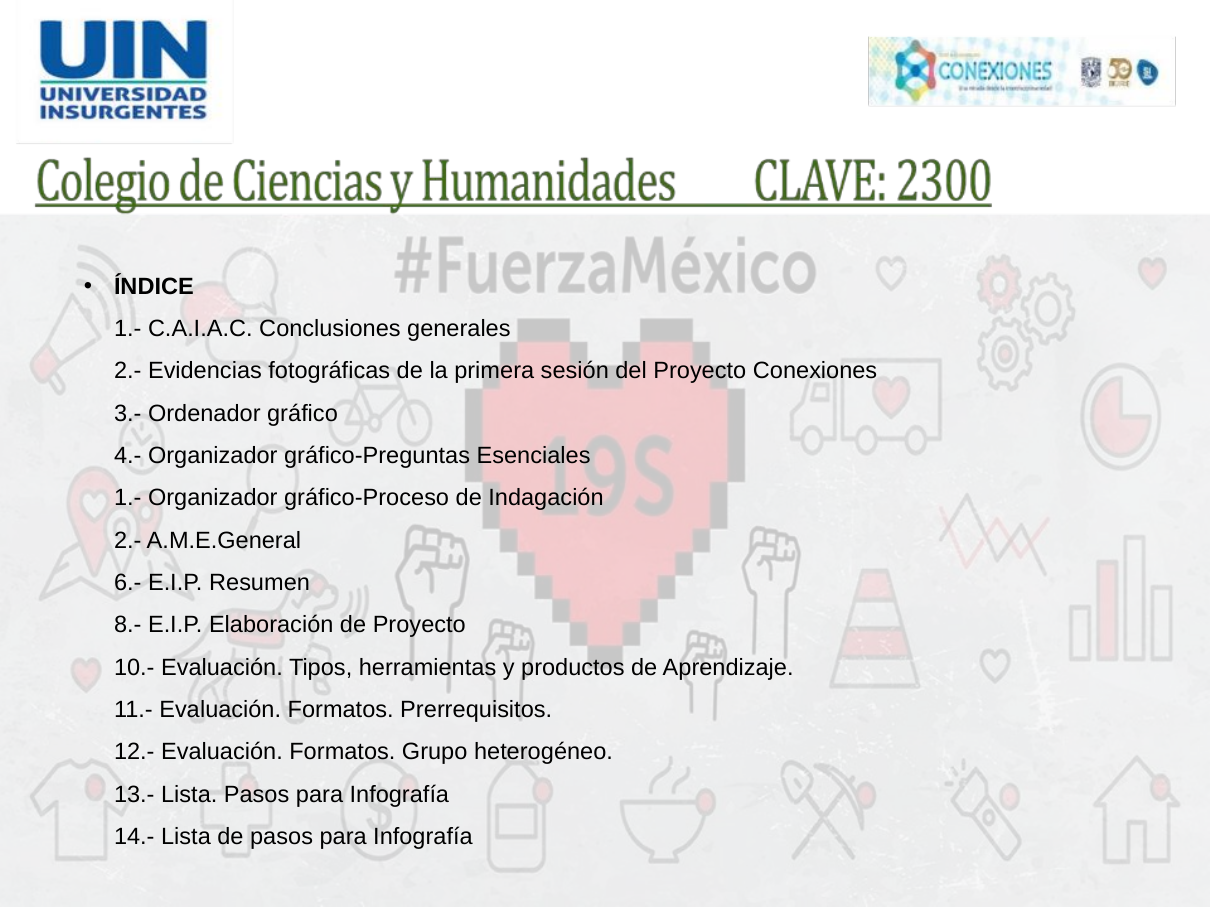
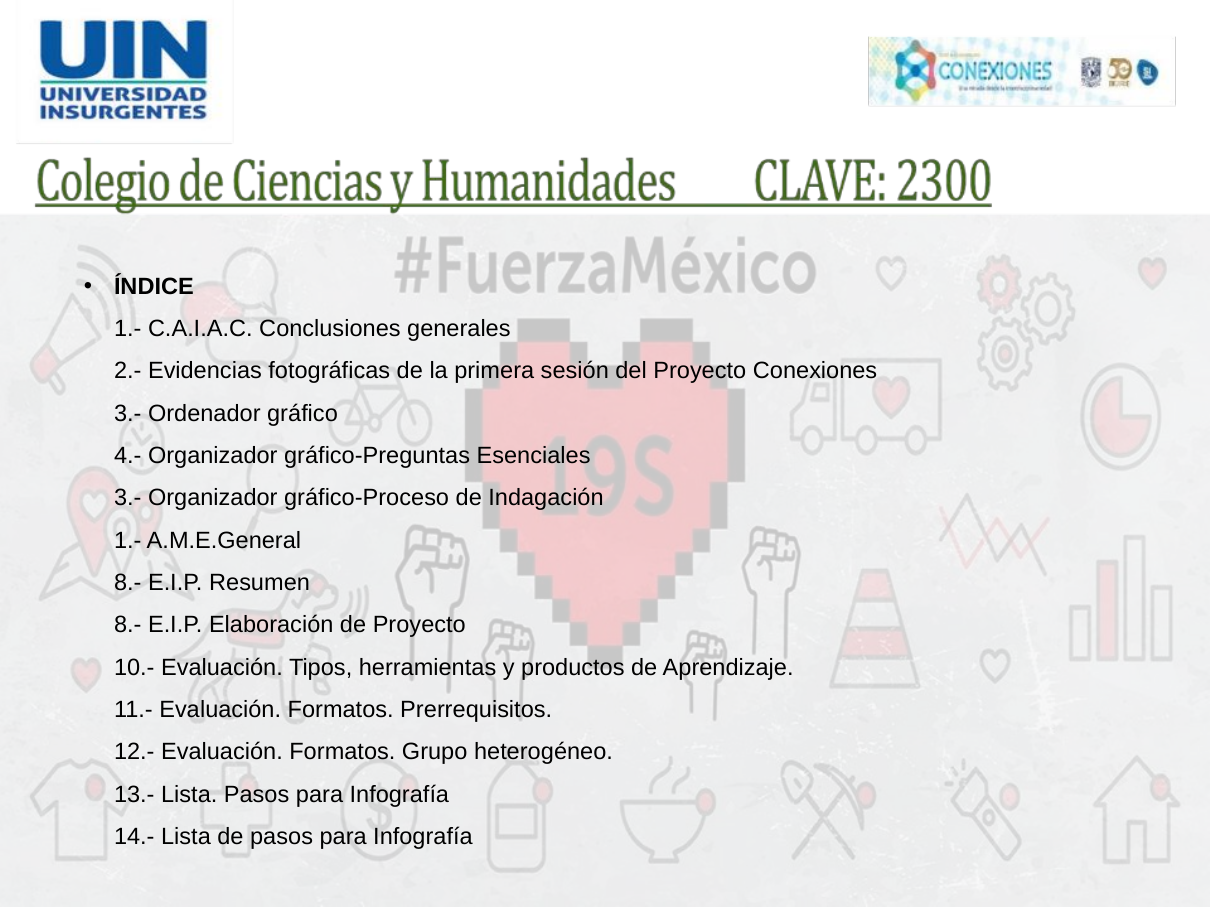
1.- at (128, 498): 1.- -> 3.-
2.- at (128, 541): 2.- -> 1.-
6.- at (128, 583): 6.- -> 8.-
